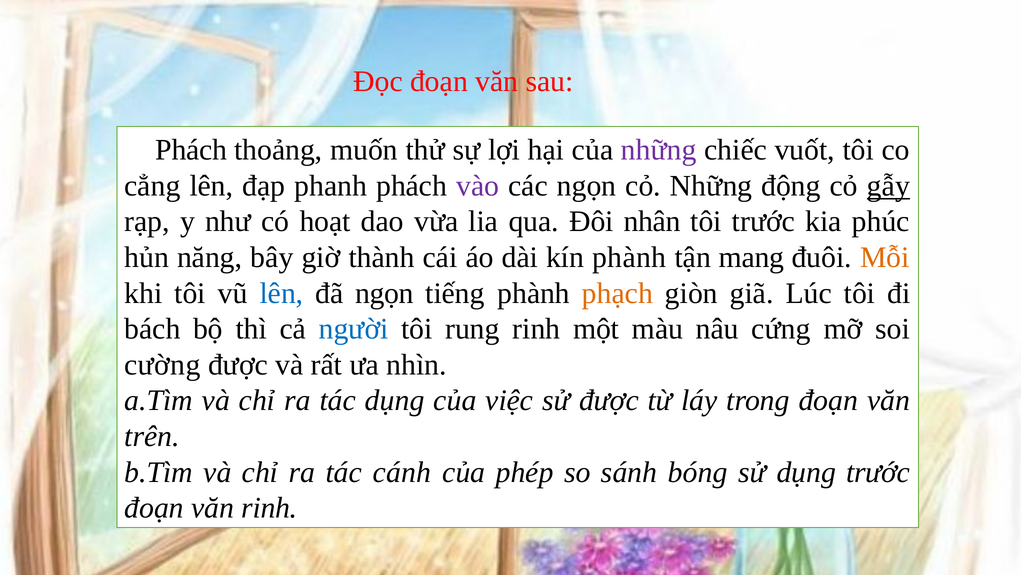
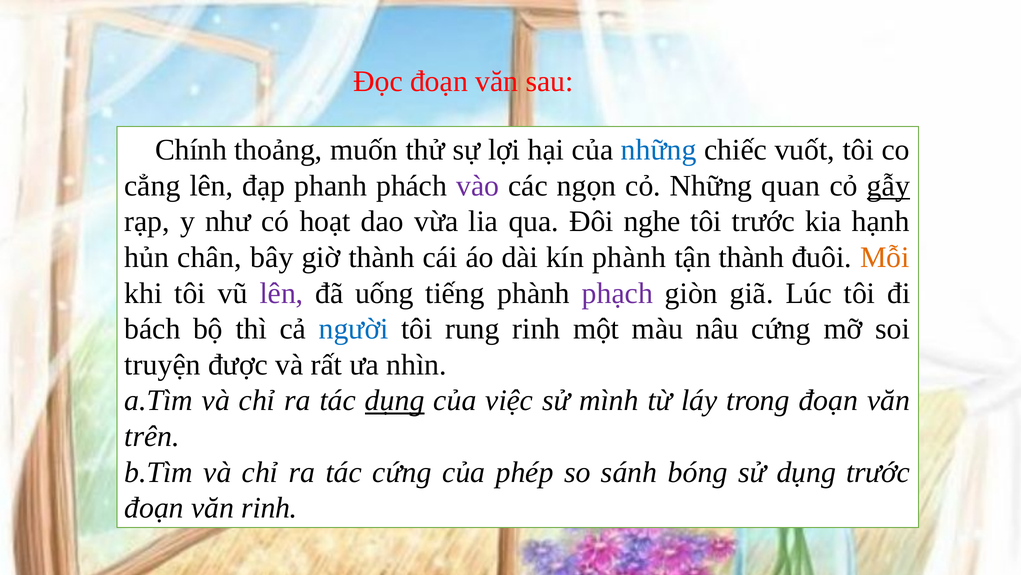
Phách at (191, 150): Phách -> Chính
những at (659, 150) colour: purple -> blue
động: động -> quan
nhân: nhân -> nghe
phúc: phúc -> hạnh
năng: năng -> chân
tận mang: mang -> thành
lên at (281, 293) colour: blue -> purple
đã ngọn: ngọn -> uống
phạch colour: orange -> purple
cường: cường -> truyện
dụng at (395, 400) underline: none -> present
sử được: được -> mình
tác cánh: cánh -> cứng
